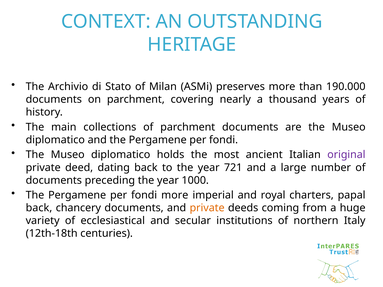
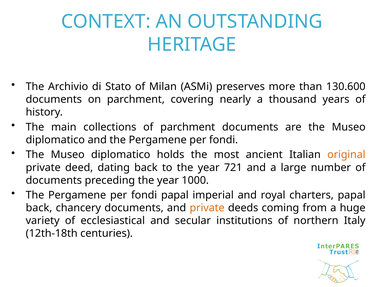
190.000: 190.000 -> 130.600
original colour: purple -> orange
fondi more: more -> papal
